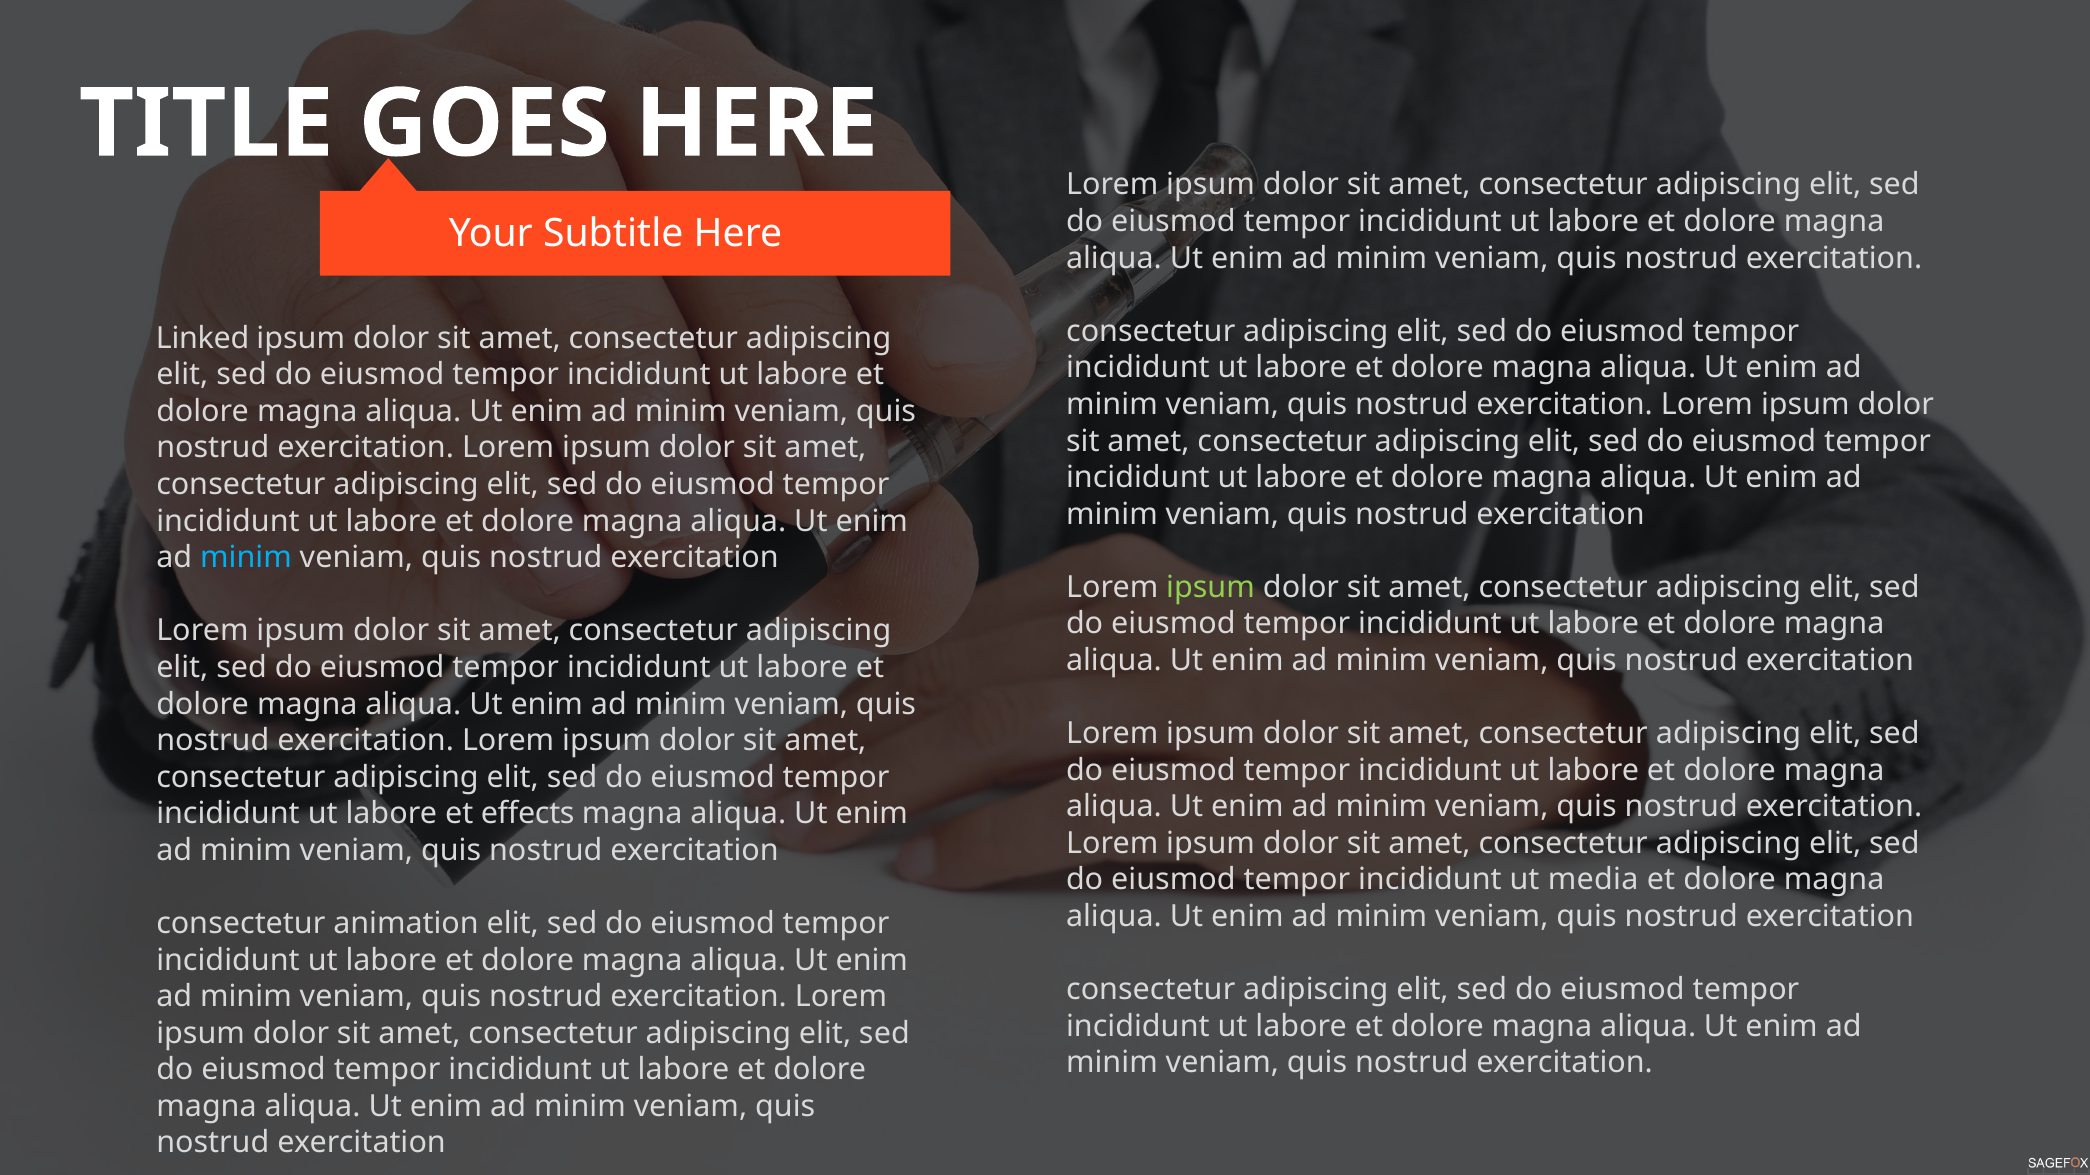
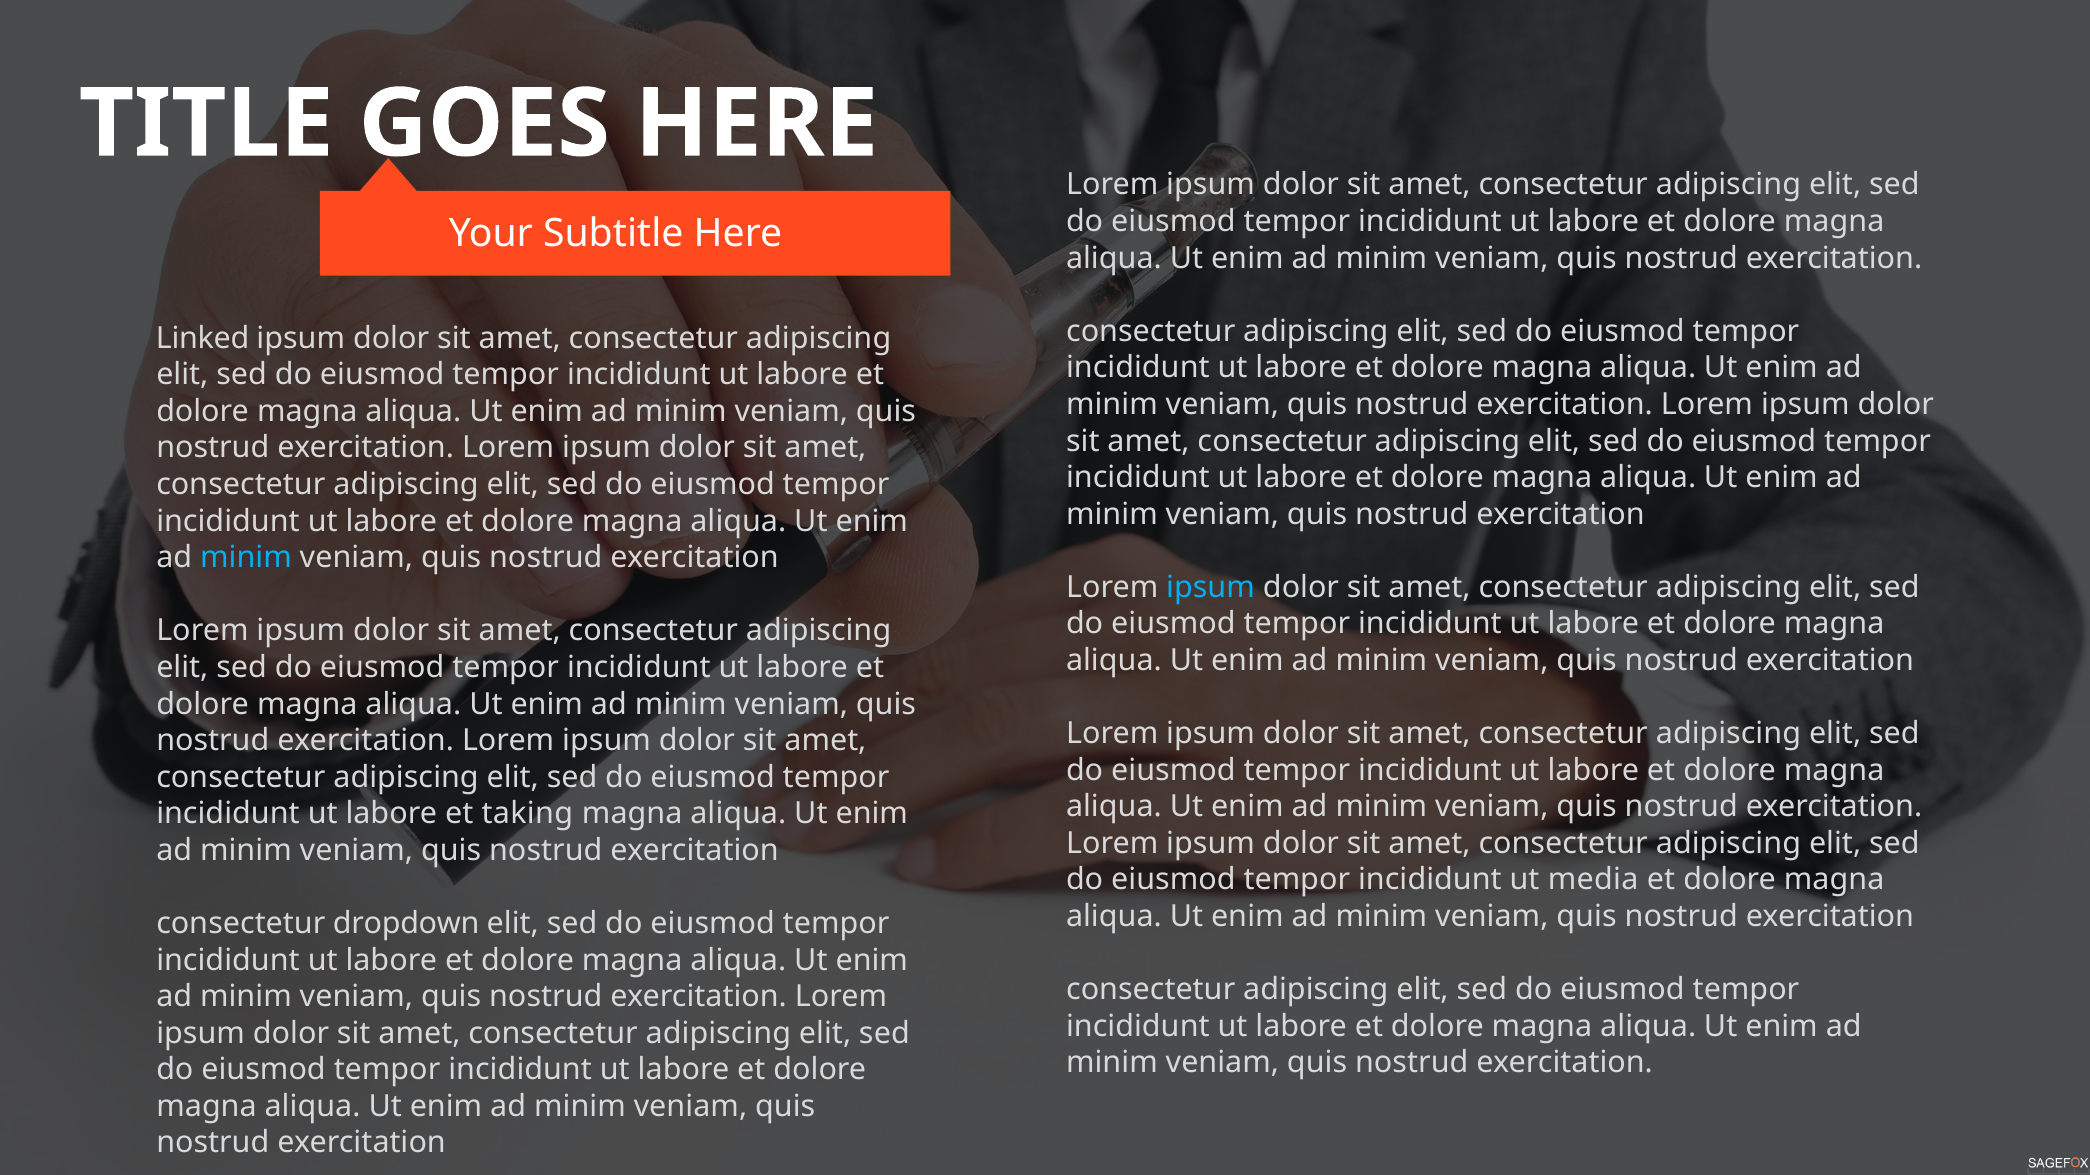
ipsum at (1210, 588) colour: light green -> light blue
effects: effects -> taking
animation: animation -> dropdown
